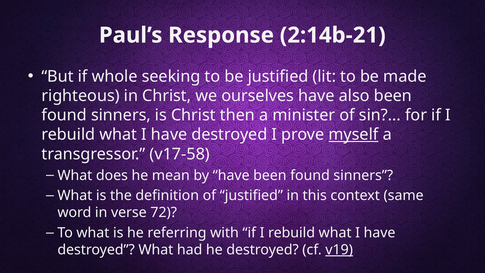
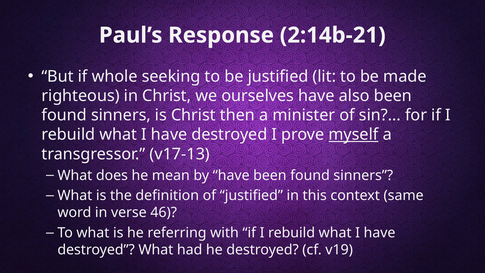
v17-58: v17-58 -> v17-13
72: 72 -> 46
v19 underline: present -> none
